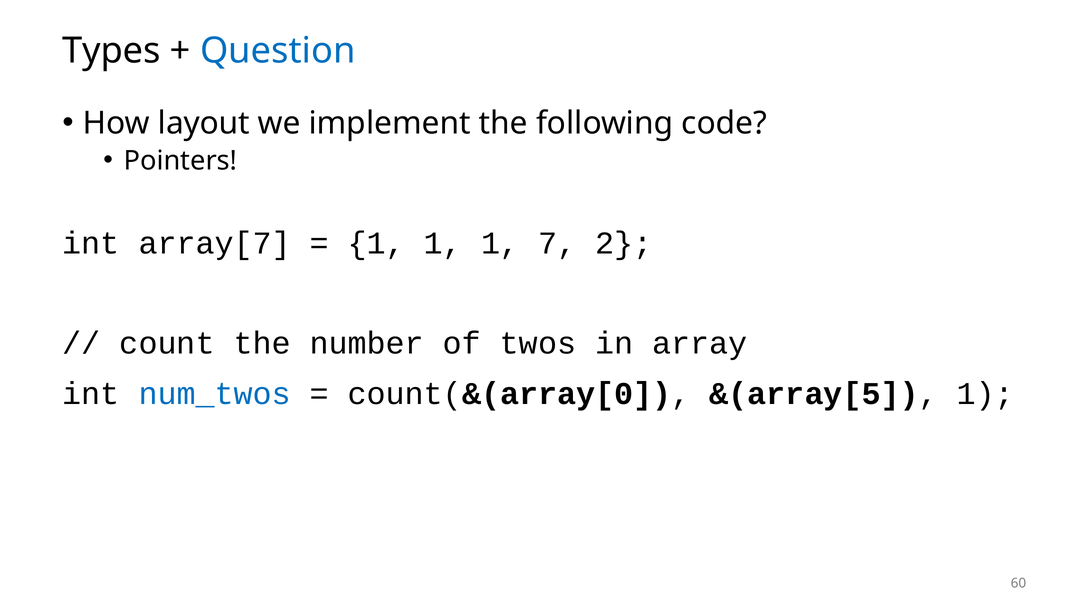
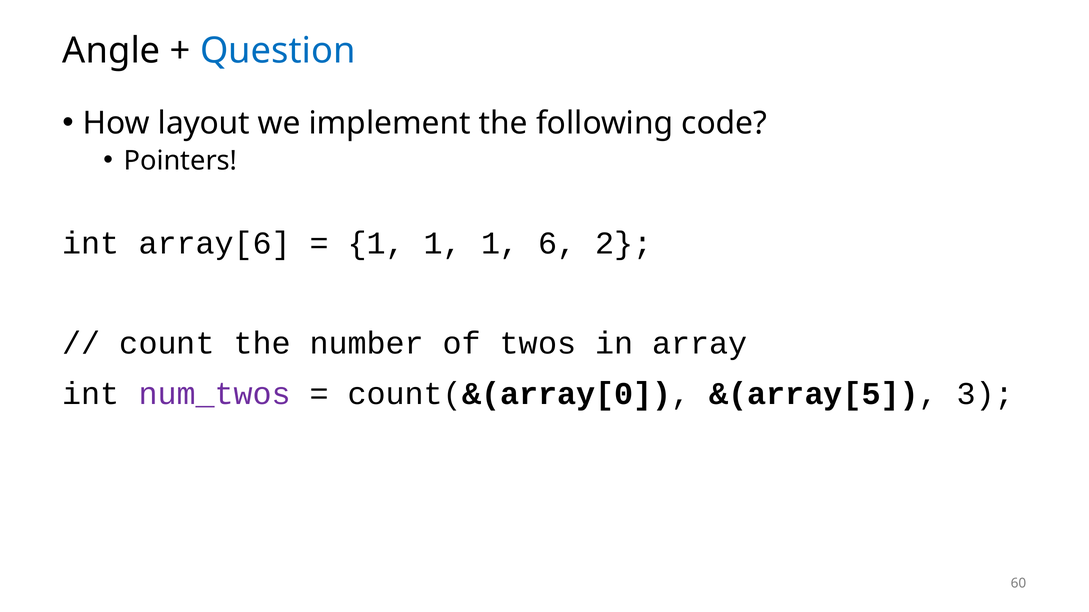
Types: Types -> Angle
array[7: array[7 -> array[6
7: 7 -> 6
num_twos colour: blue -> purple
&(array[5 1: 1 -> 3
